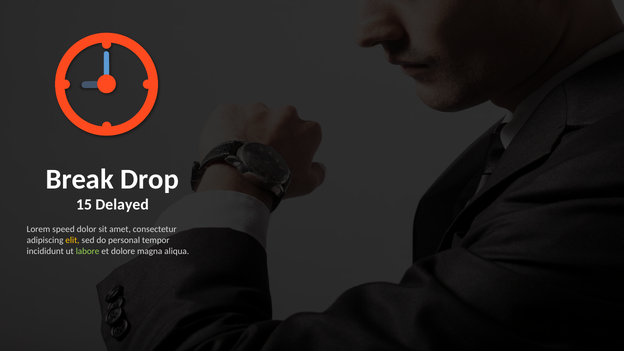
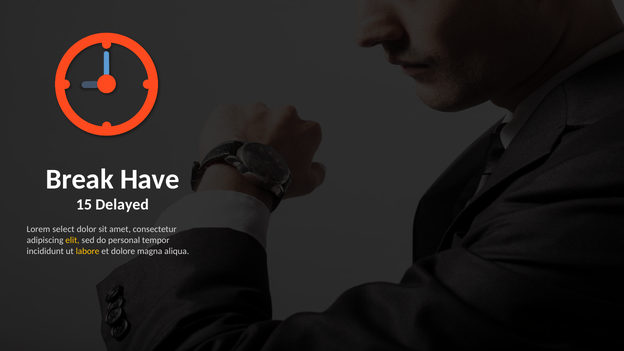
Drop: Drop -> Have
speed: speed -> select
labore colour: light green -> yellow
